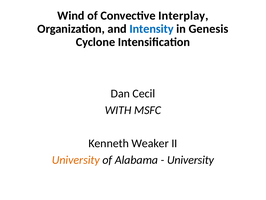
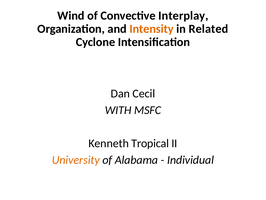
Intensity colour: blue -> orange
Genesis: Genesis -> Related
Weaker: Weaker -> Tropical
University at (191, 160): University -> Individual
